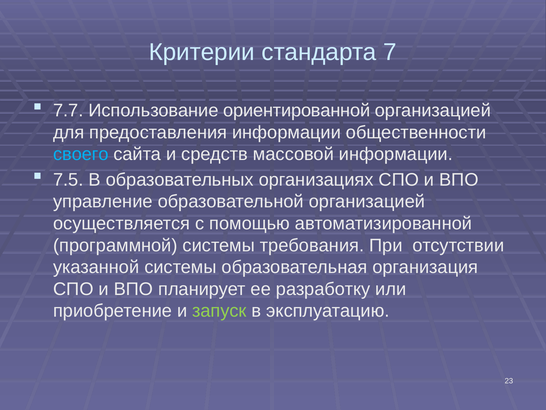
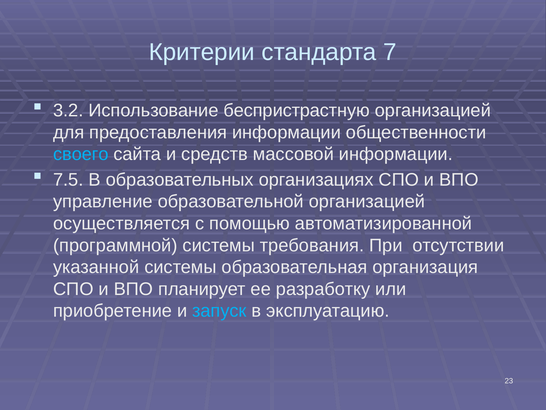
7.7: 7.7 -> 3.2
ориентированной: ориентированной -> беспристрастную
запуск colour: light green -> light blue
